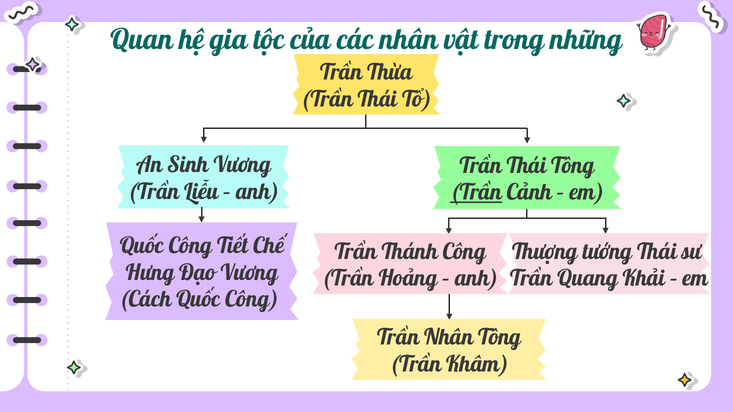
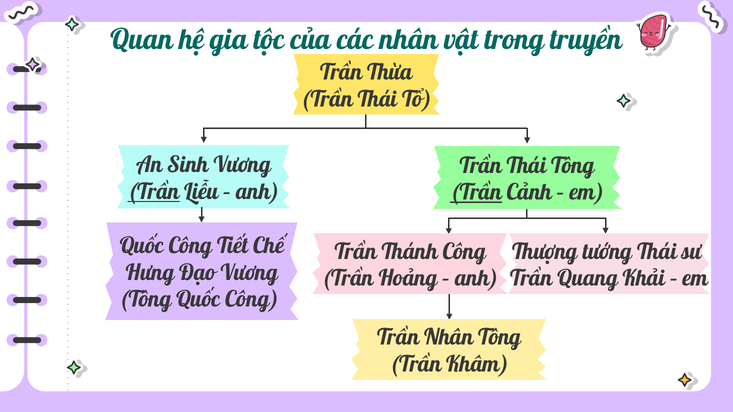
những: những -> truyền
Trần at (154, 192) underline: none -> present
Cách at (145, 300): Cách -> Tông
